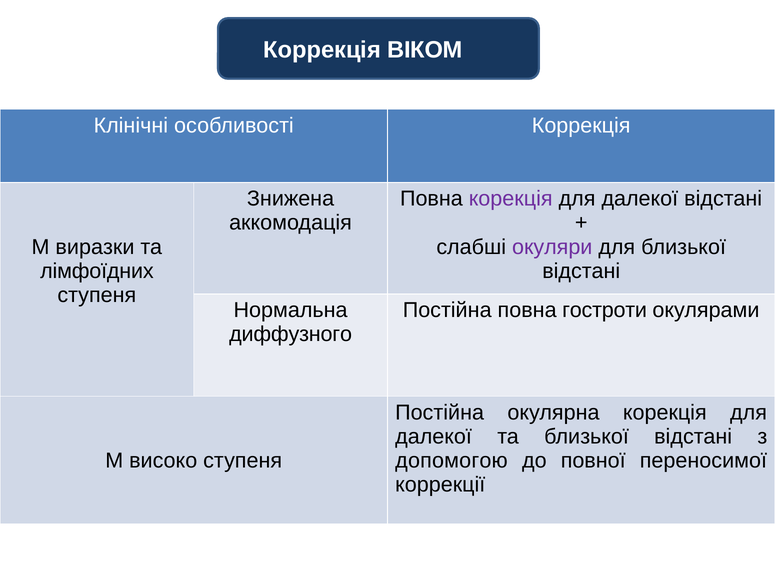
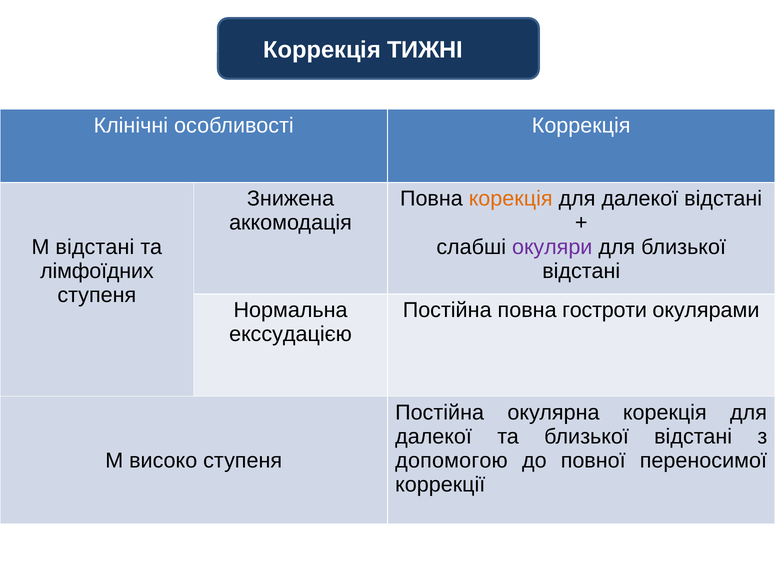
ВІКОМ: ВІКОМ -> ТИЖНІ
корекція at (511, 199) colour: purple -> orange
M виразки: виразки -> відстані
диффузного: диффузного -> екссудацією
